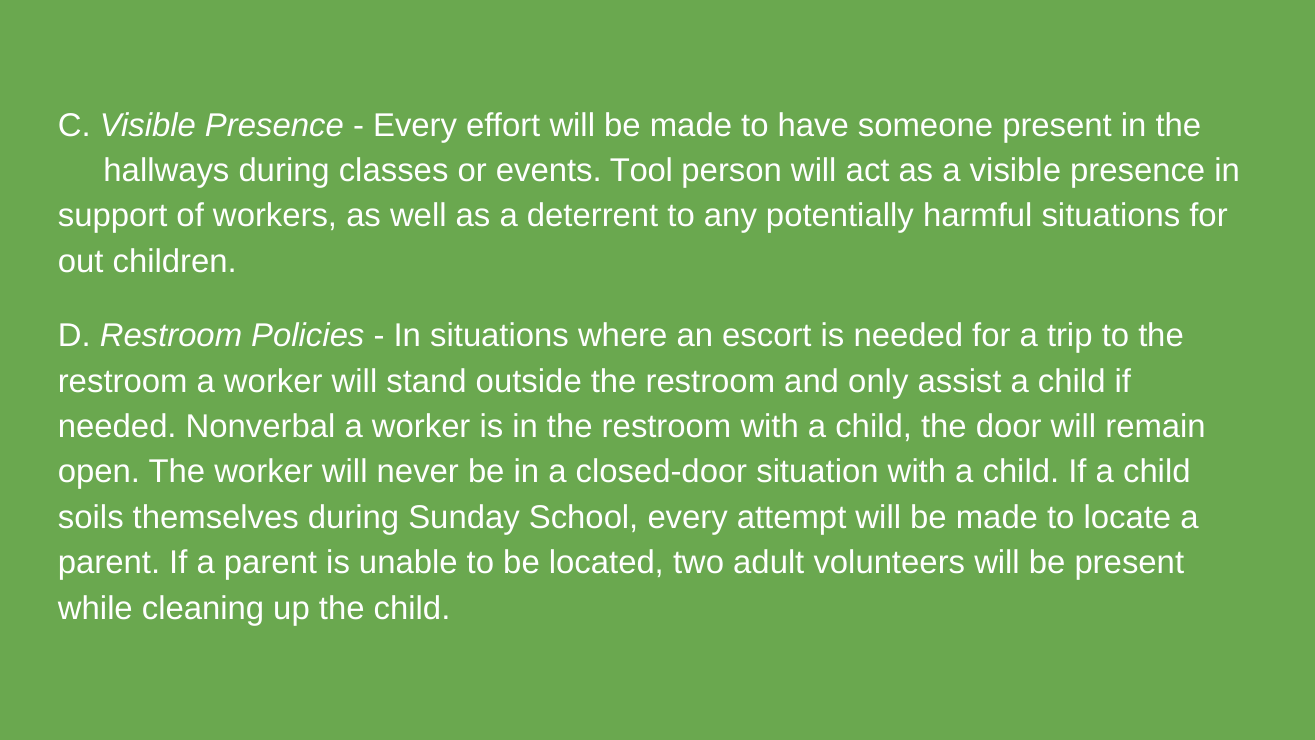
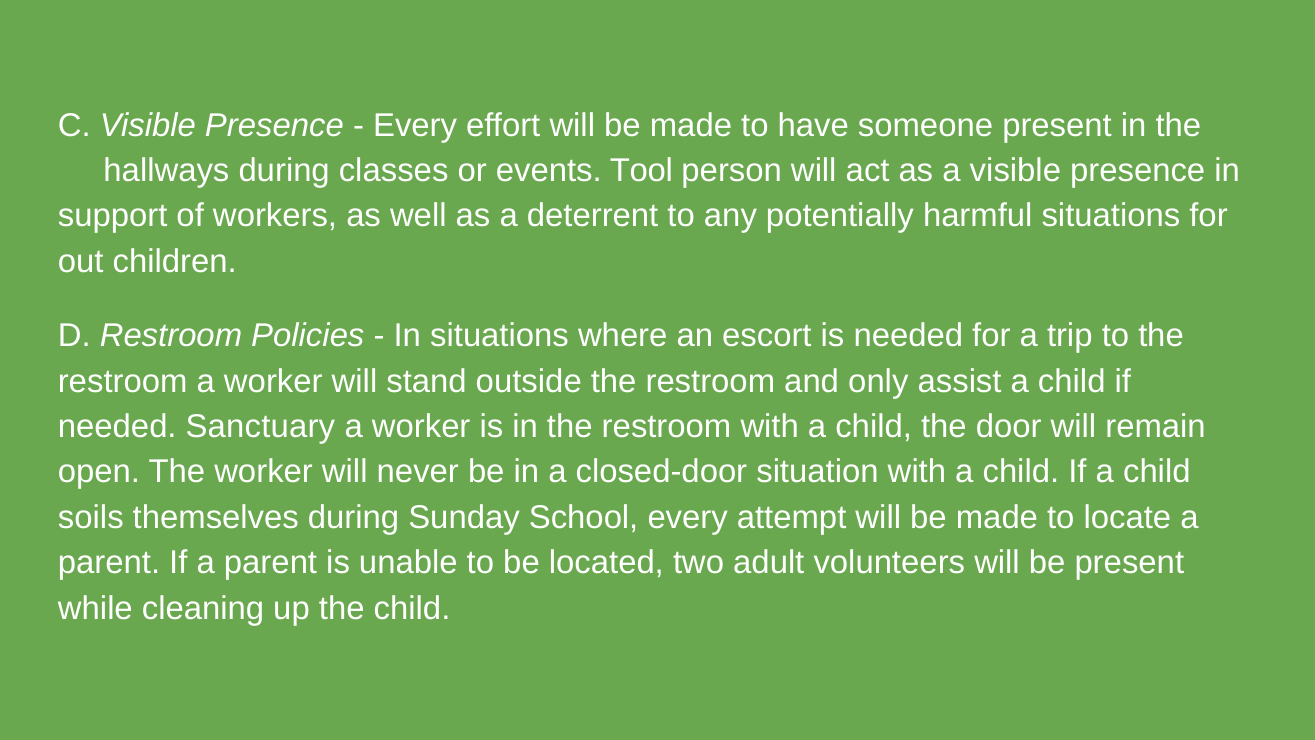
Nonverbal: Nonverbal -> Sanctuary
